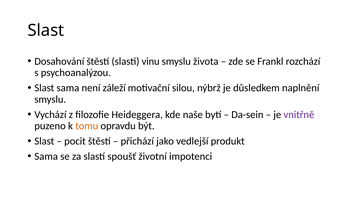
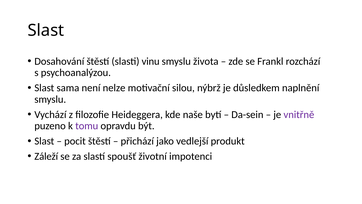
záleží: záleží -> nelze
tomu colour: orange -> purple
Sama at (46, 156): Sama -> Záleží
